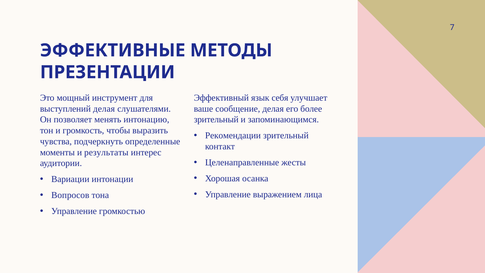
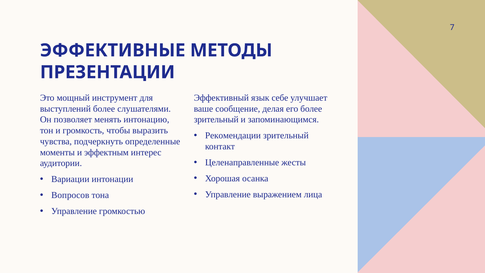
себя: себя -> себе
выступлений делая: делая -> более
результаты: результаты -> эффектным
